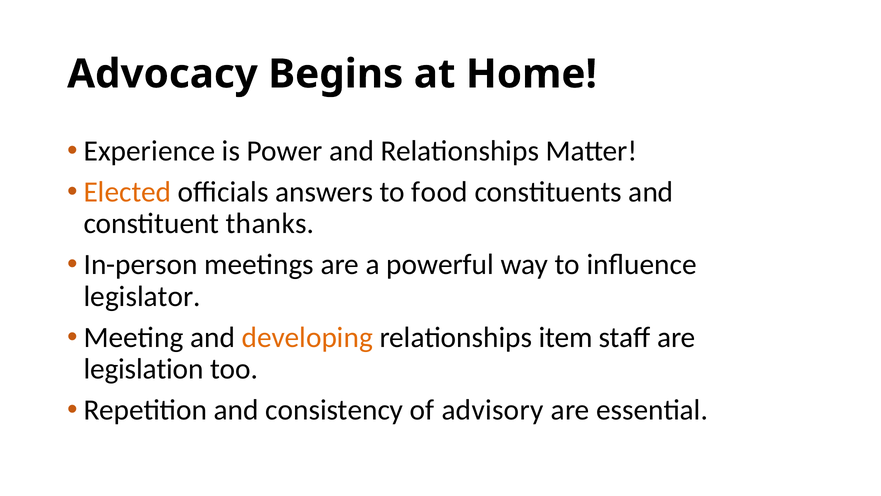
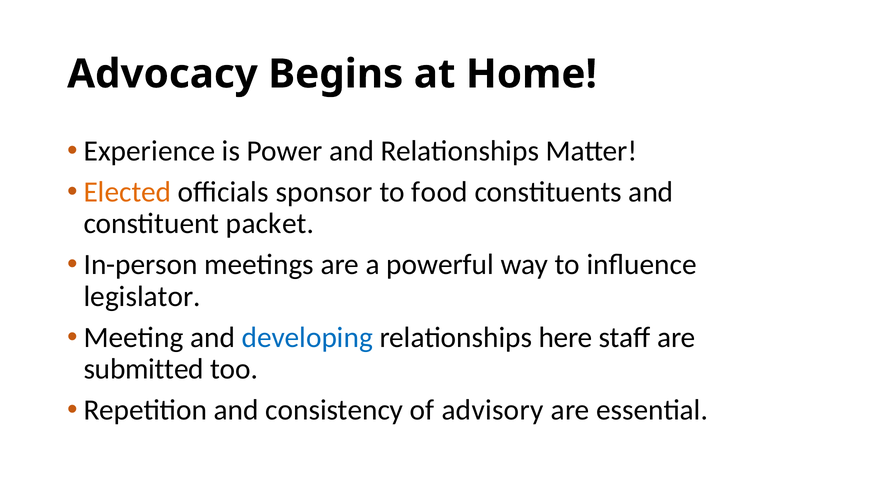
answers: answers -> sponsor
thanks: thanks -> packet
developing colour: orange -> blue
item: item -> here
legislation: legislation -> submitted
